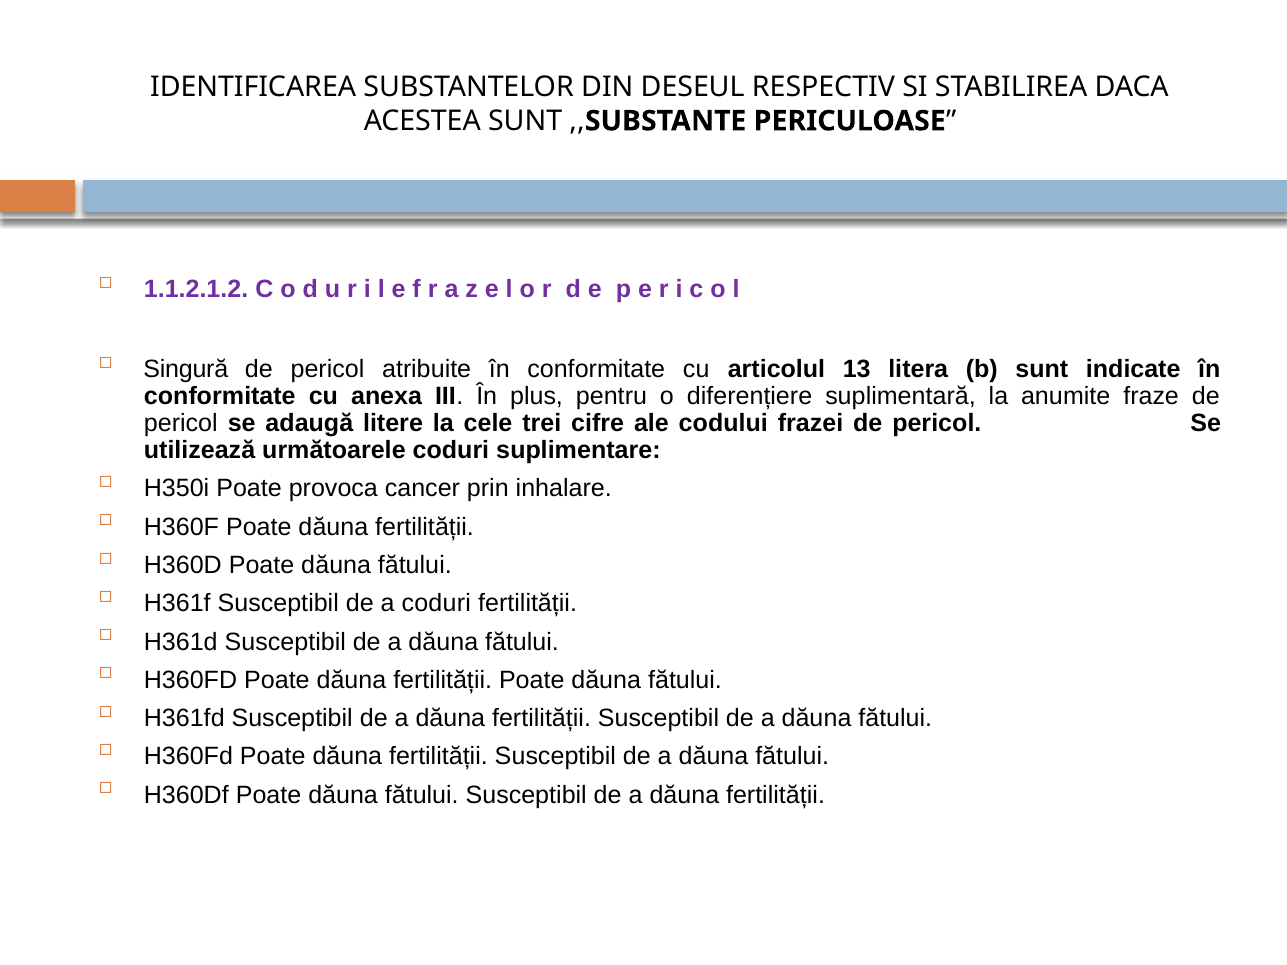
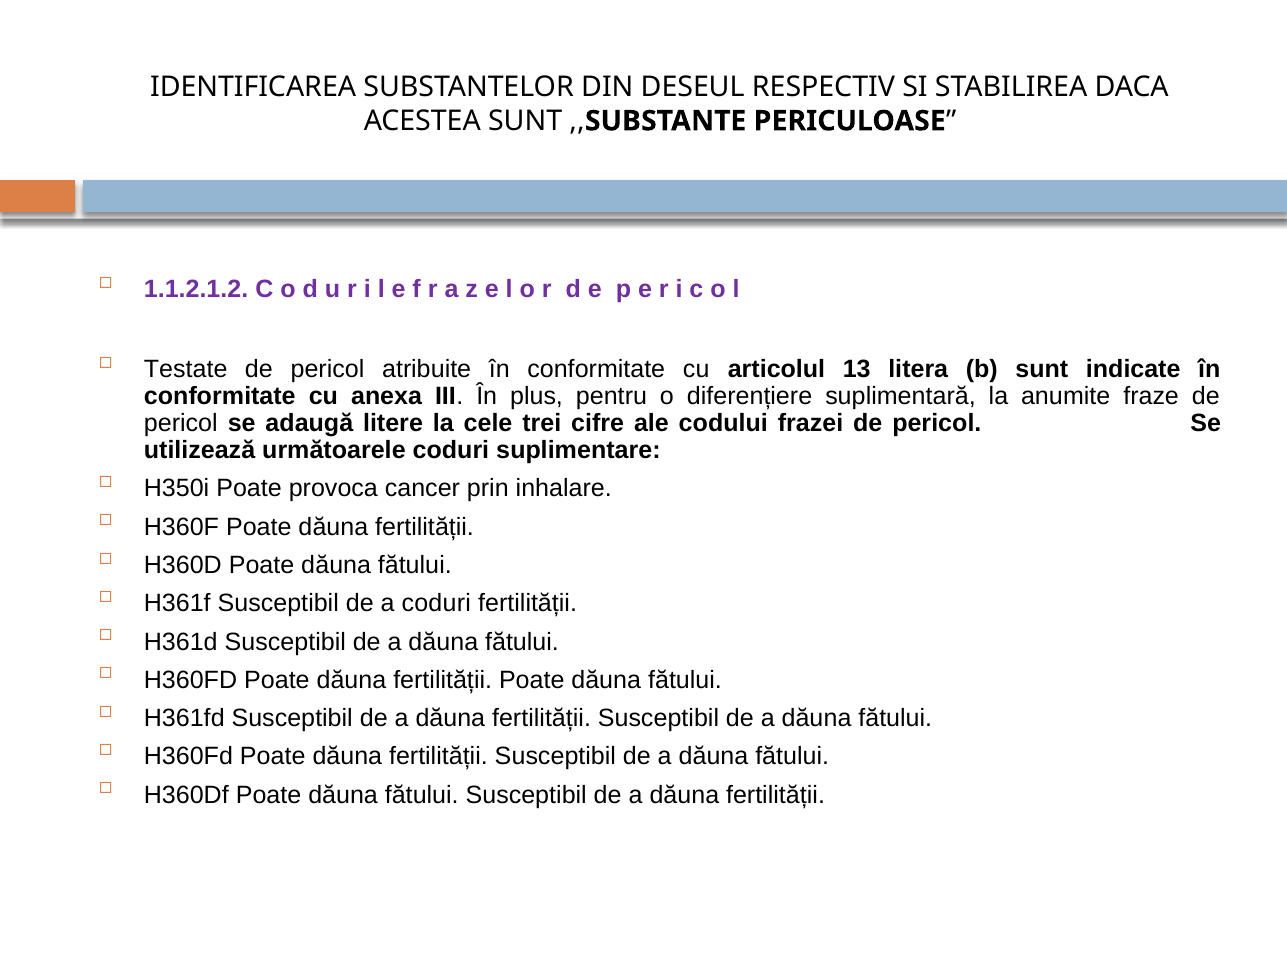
Singură: Singură -> Testate
